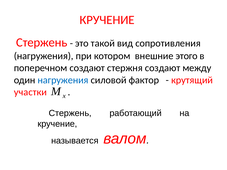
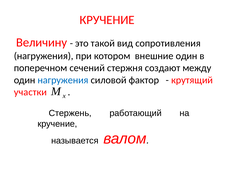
Стержень at (42, 43): Стержень -> Величину
внешние этого: этого -> один
поперечном создают: создают -> сечений
